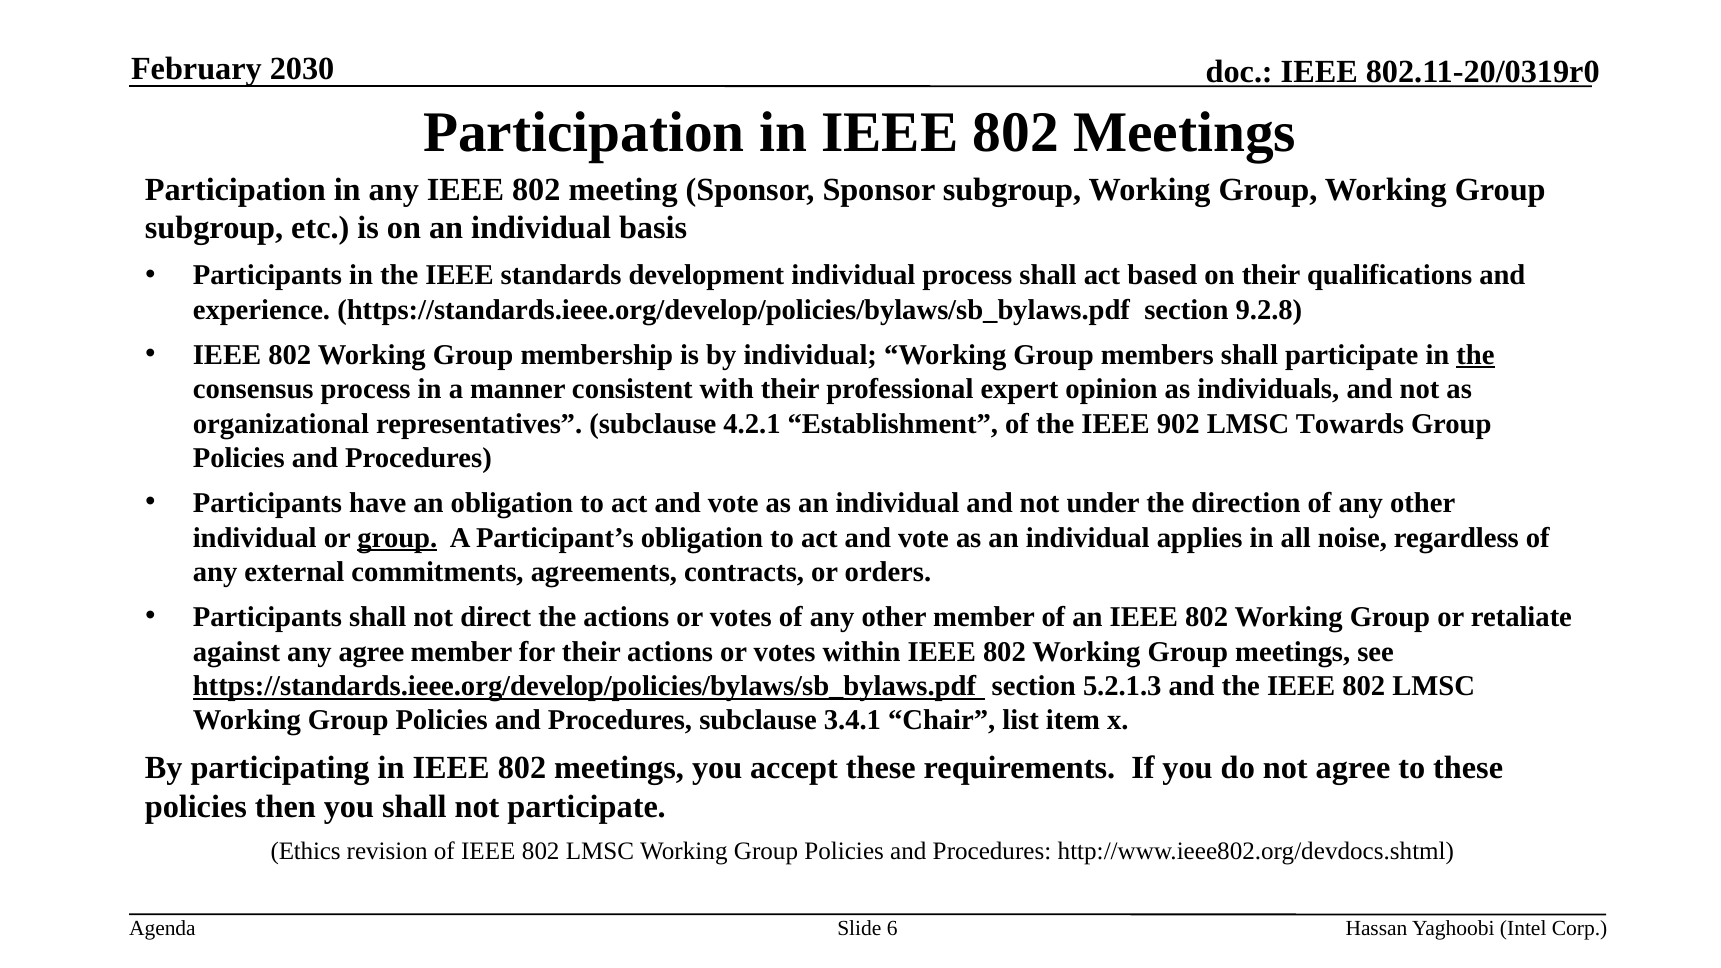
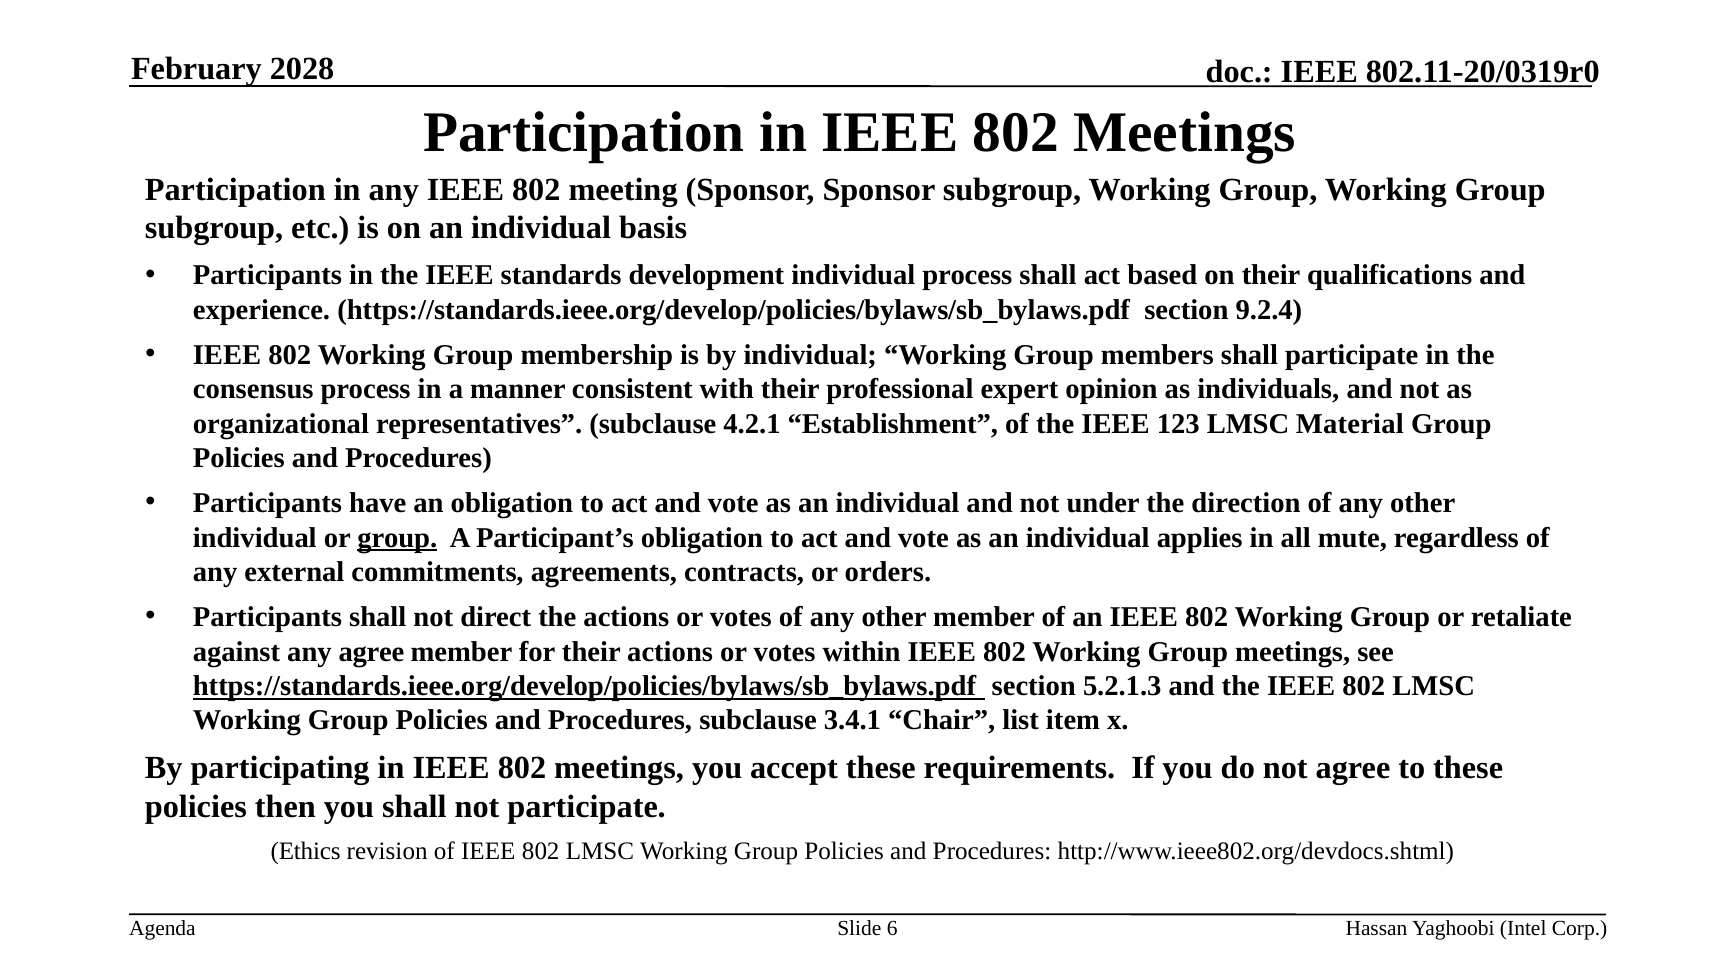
2030: 2030 -> 2028
9.2.8: 9.2.8 -> 9.2.4
the at (1475, 355) underline: present -> none
902: 902 -> 123
Towards: Towards -> Material
noise: noise -> mute
